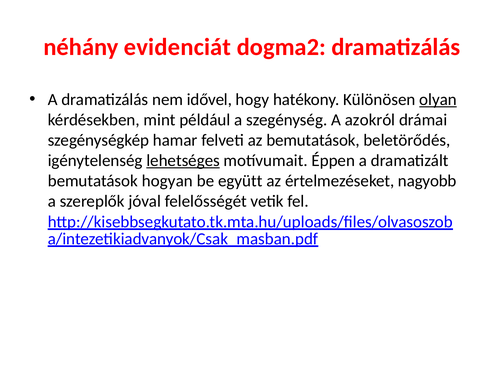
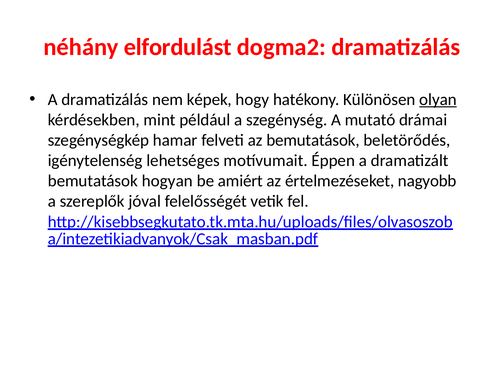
evidenciát: evidenciát -> elfordulást
idővel: idővel -> képek
azokról: azokról -> mutató
lehetséges underline: present -> none
együtt: együtt -> amiért
